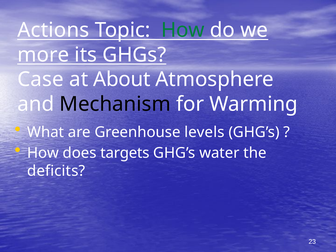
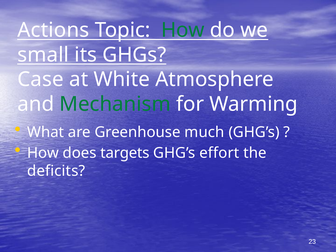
more: more -> small
About: About -> White
Mechanism colour: black -> green
levels: levels -> much
water: water -> effort
